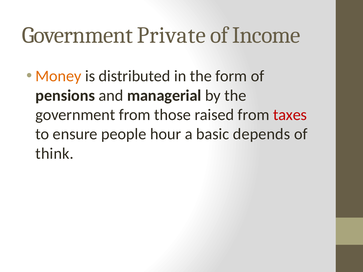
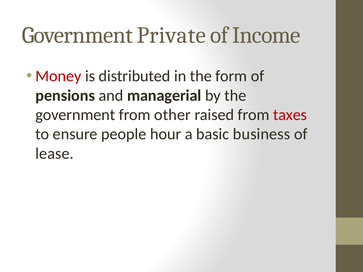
Money colour: orange -> red
those: those -> other
depends: depends -> business
think: think -> lease
